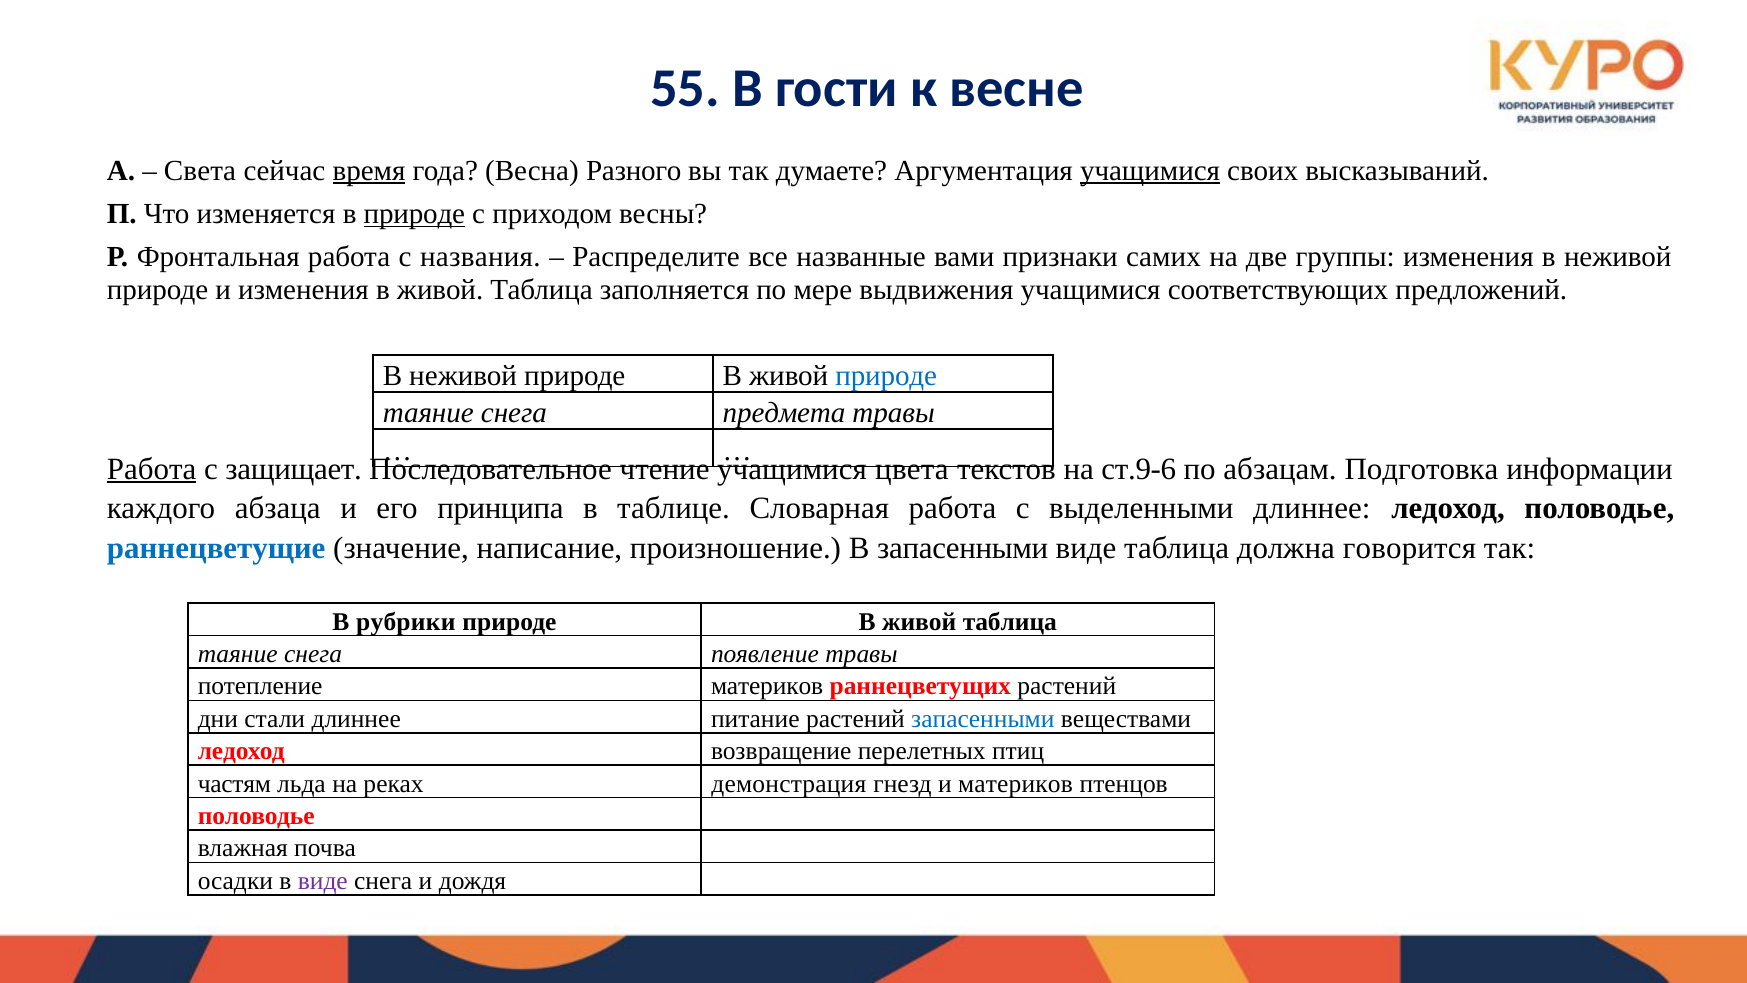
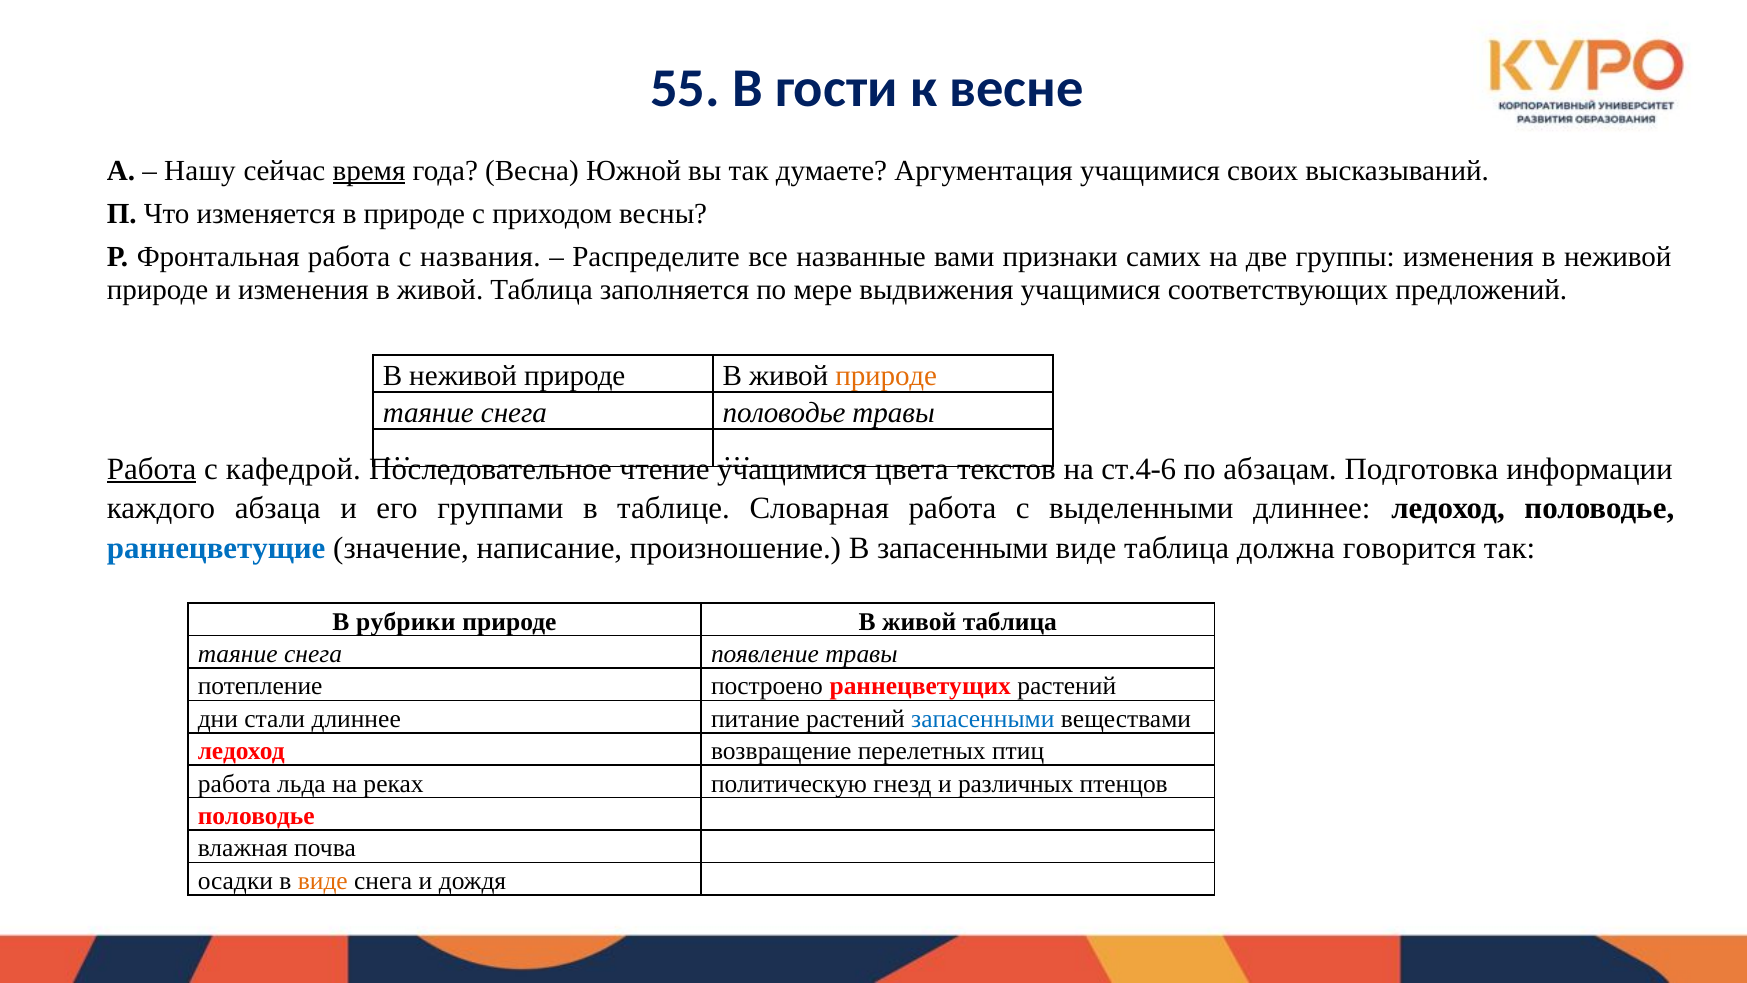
Света: Света -> Нашу
Разного: Разного -> Южной
учащимися at (1150, 171) underline: present -> none
природе at (414, 214) underline: present -> none
природе at (886, 376) colour: blue -> orange
снега предмета: предмета -> половодье
защищает: защищает -> кафедрой
ст.9-6: ст.9-6 -> ст.4-6
принципа: принципа -> группами
потепление материков: материков -> построено
частям at (234, 783): частям -> работа
демонстрация: демонстрация -> политическую
и материков: материков -> различных
виде at (323, 881) colour: purple -> orange
